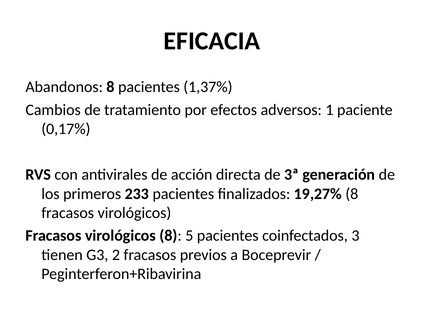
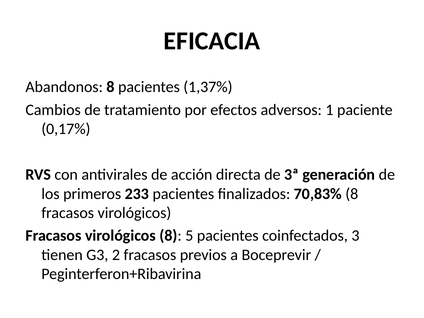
19,27%: 19,27% -> 70,83%
